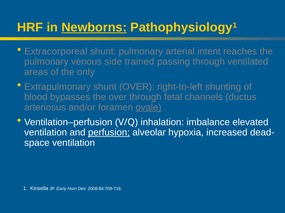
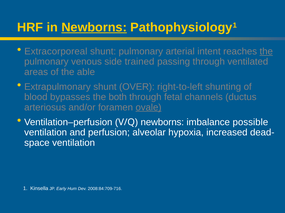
the at (266, 52) underline: none -> present
only: only -> able
the over: over -> both
inhalation at (162, 123): inhalation -> newborns
elevated: elevated -> possible
perfusion underline: present -> none
